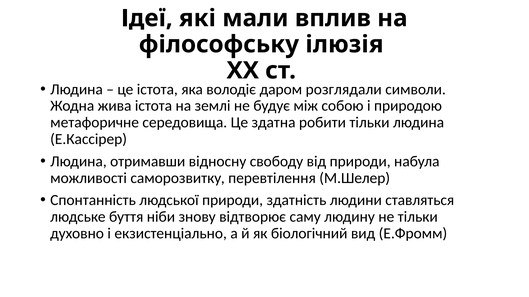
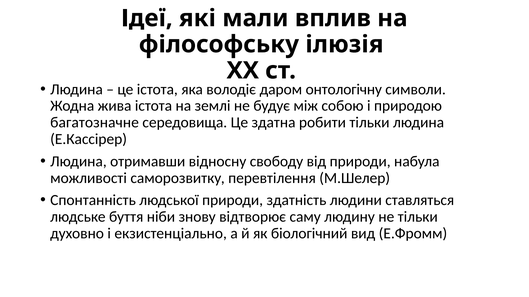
розглядали: розглядали -> онтологічну
метафоричне: метафоричне -> багатозначне
